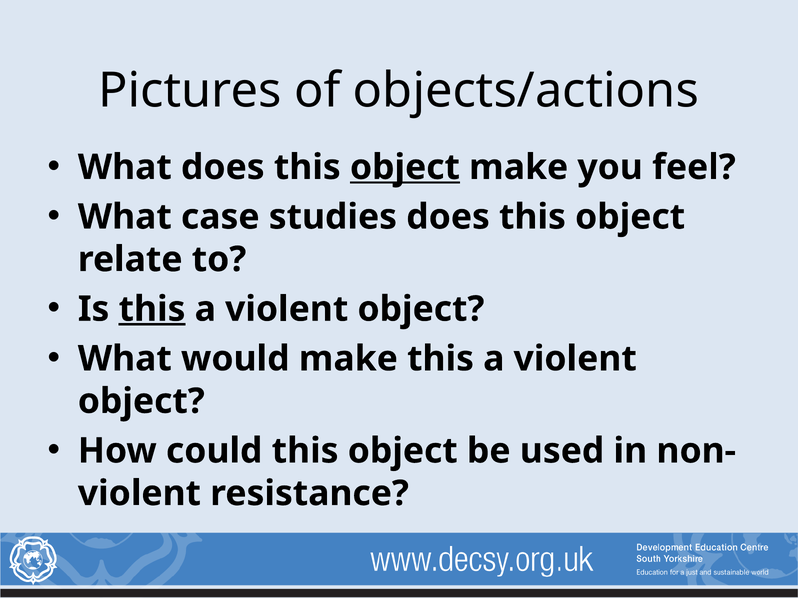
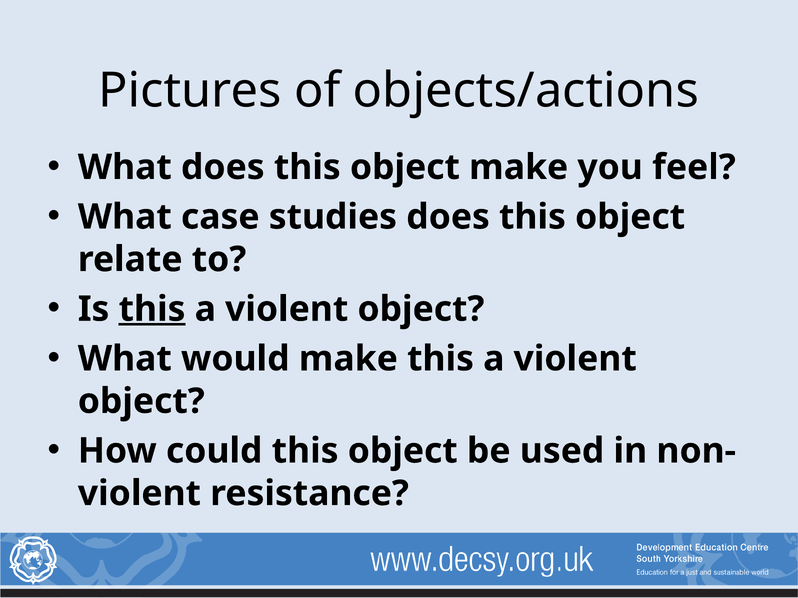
object at (405, 167) underline: present -> none
